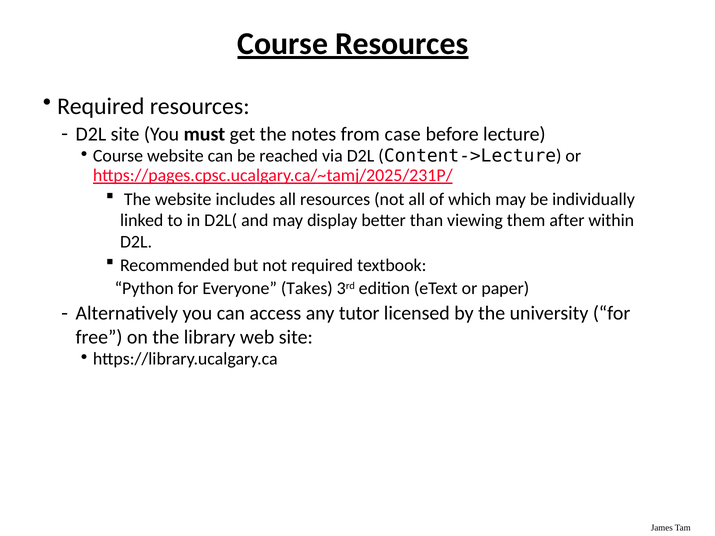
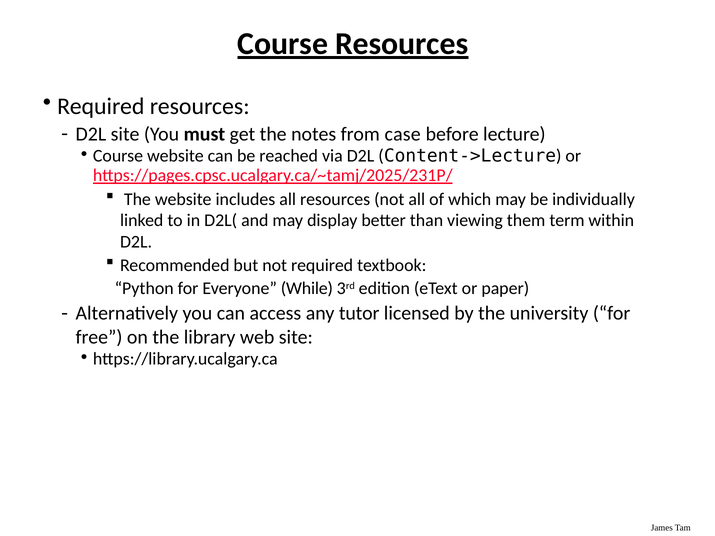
after: after -> term
Takes: Takes -> While
